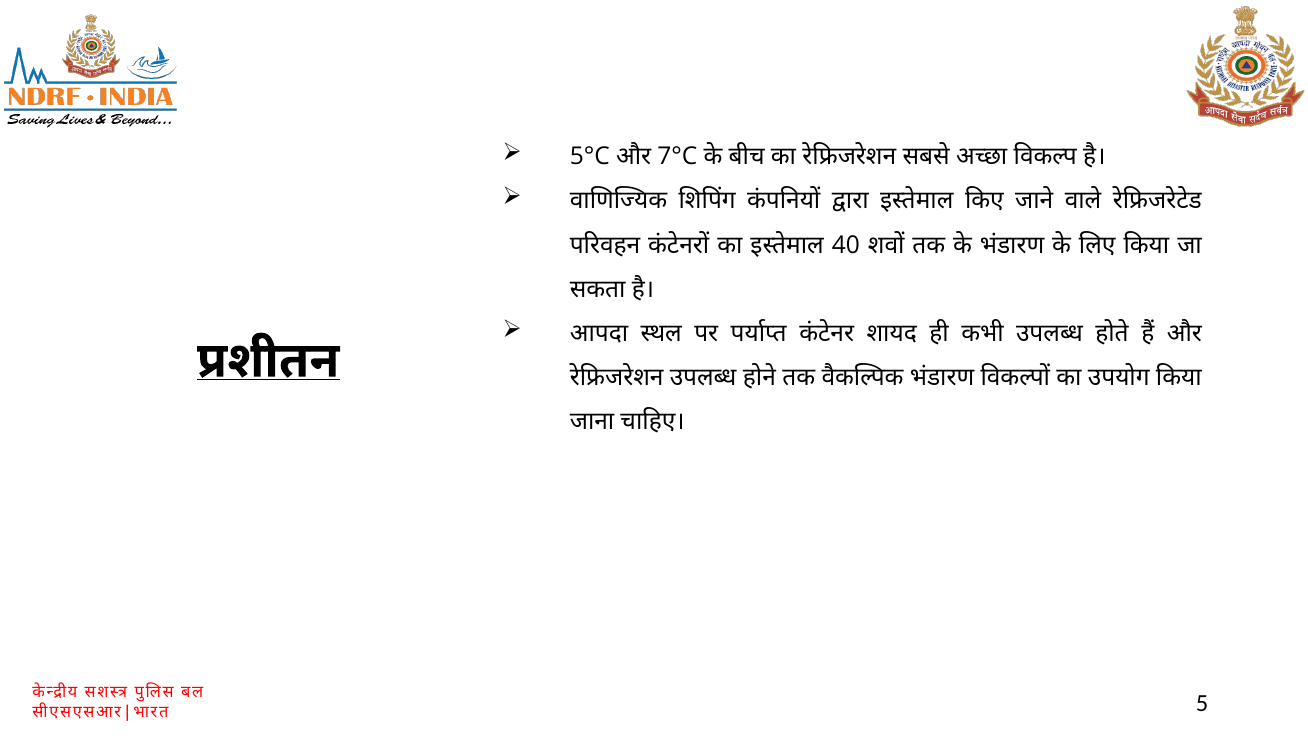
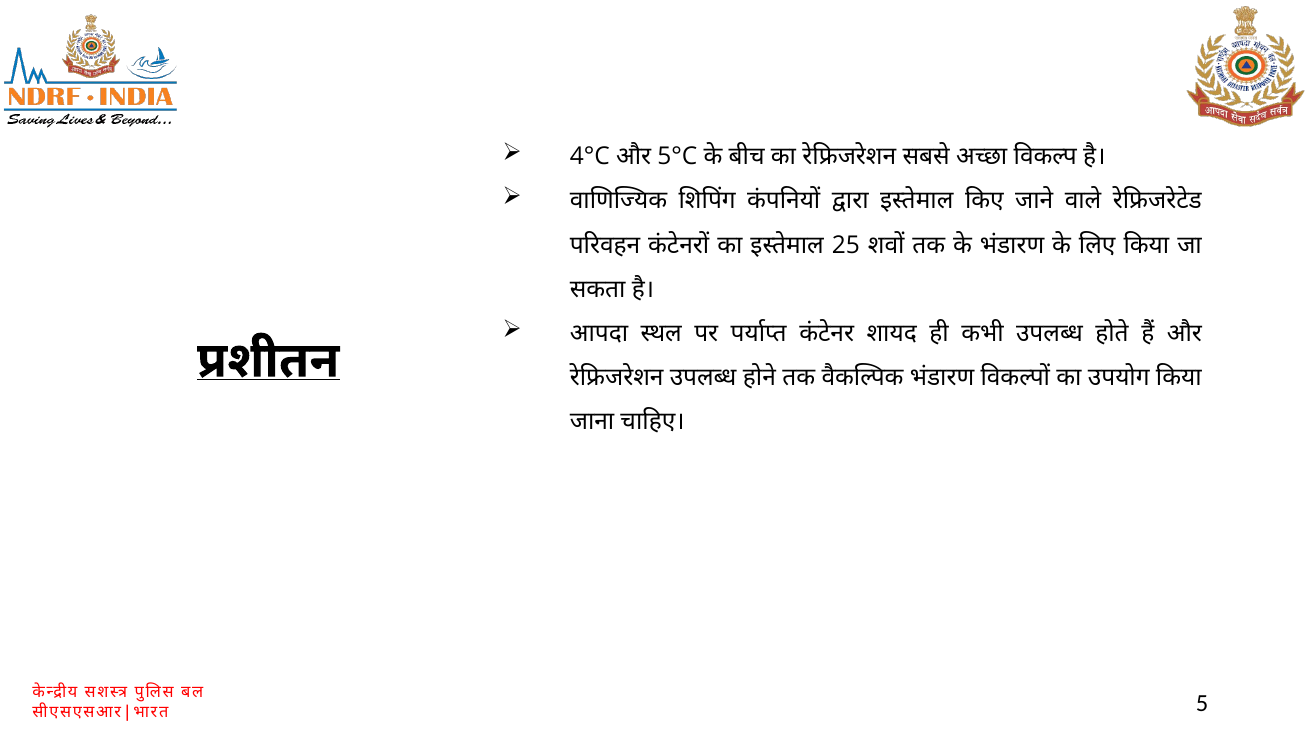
5°C: 5°C -> 4°C
7°C: 7°C -> 5°C
40: 40 -> 25
